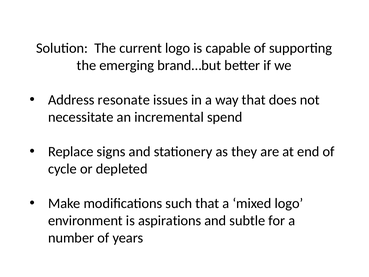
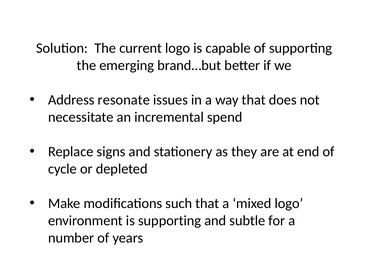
is aspirations: aspirations -> supporting
